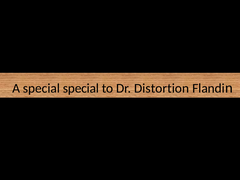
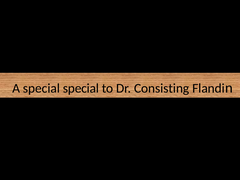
Distortion: Distortion -> Consisting
